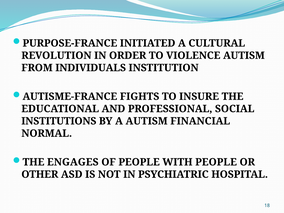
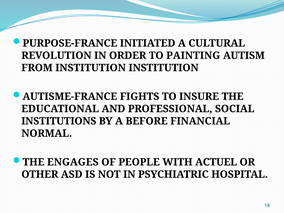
VIOLENCE: VIOLENCE -> PAINTING
FROM INDIVIDUALS: INDIVIDUALS -> INSTITUTION
A AUTISM: AUTISM -> BEFORE
WITH PEOPLE: PEOPLE -> ACTUEL
